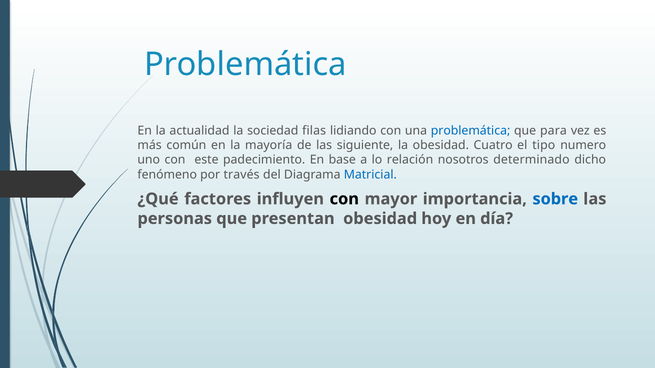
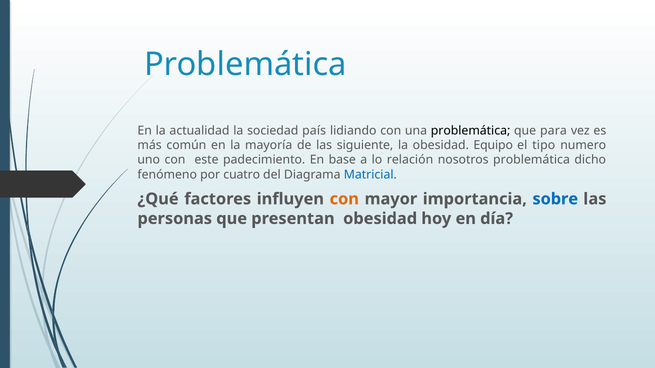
filas: filas -> país
problemática at (471, 131) colour: blue -> black
Cuatro: Cuatro -> Equipo
nosotros determinado: determinado -> problemática
través: través -> cuatro
con at (344, 199) colour: black -> orange
